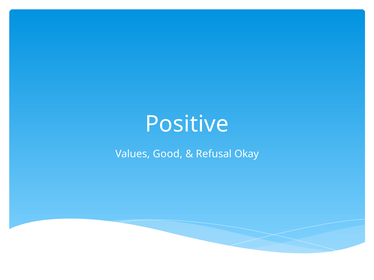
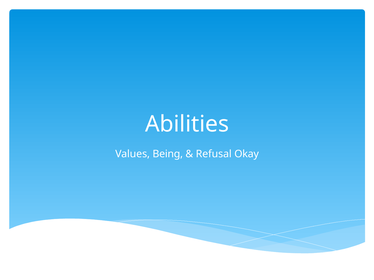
Positive: Positive -> Abilities
Good: Good -> Being
